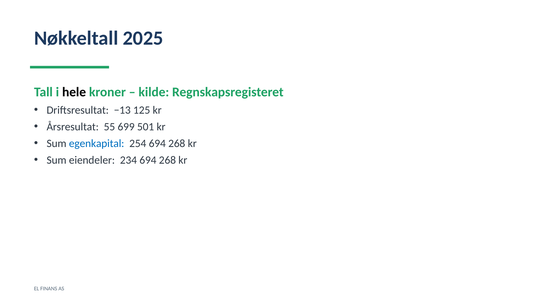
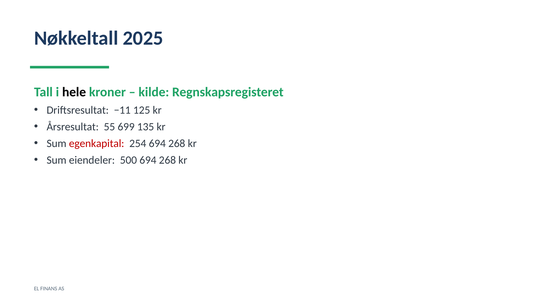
−13: −13 -> −11
501: 501 -> 135
egenkapital colour: blue -> red
234: 234 -> 500
